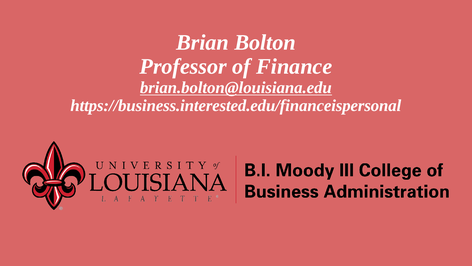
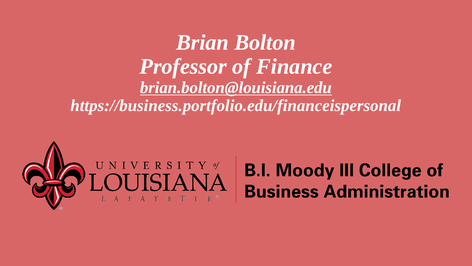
https://business.interested.edu/financeispersonal: https://business.interested.edu/financeispersonal -> https://business.portfolio.edu/financeispersonal
